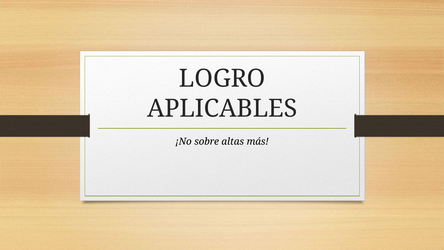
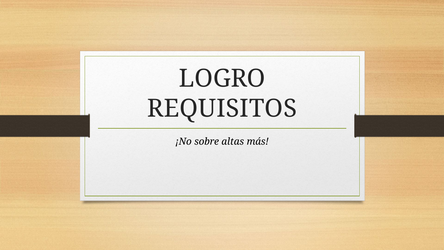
APLICABLES: APLICABLES -> REQUISITOS
